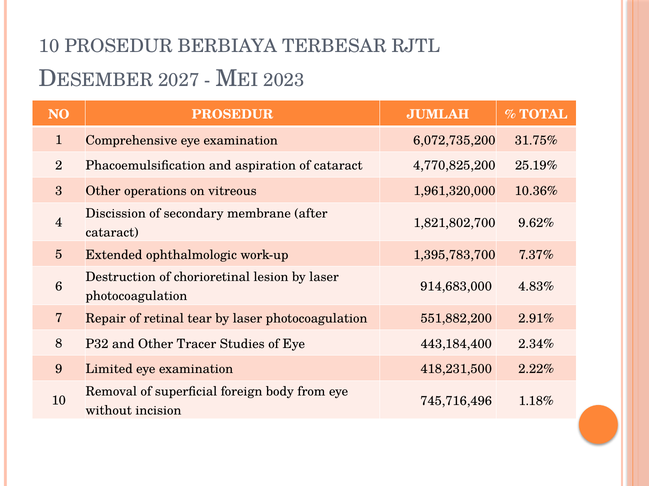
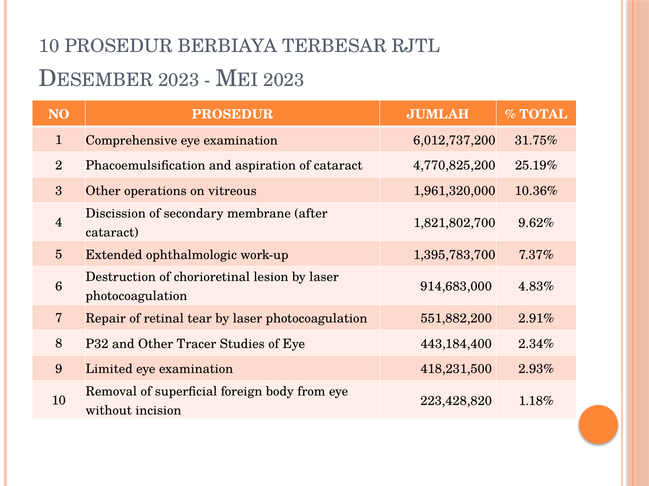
2027 at (179, 80): 2027 -> 2023
6,072,735,200: 6,072,735,200 -> 6,012,737,200
2.22%: 2.22% -> 2.93%
745,716,496: 745,716,496 -> 223,428,820
